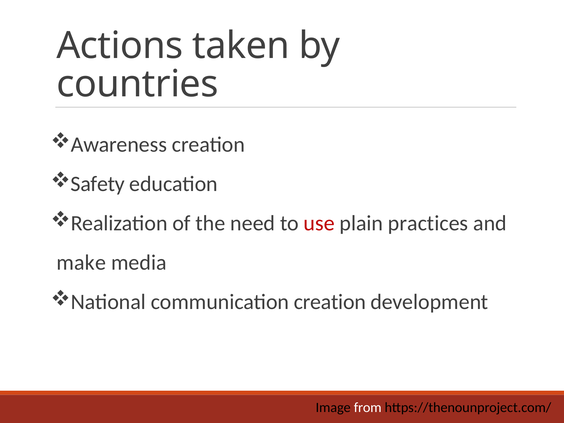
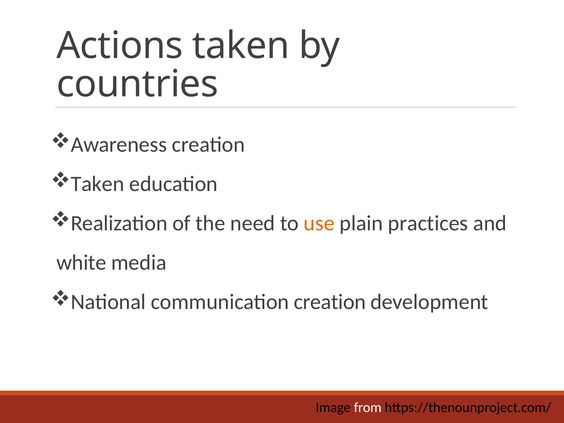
Safety at (98, 184): Safety -> Taken
use colour: red -> orange
make: make -> white
